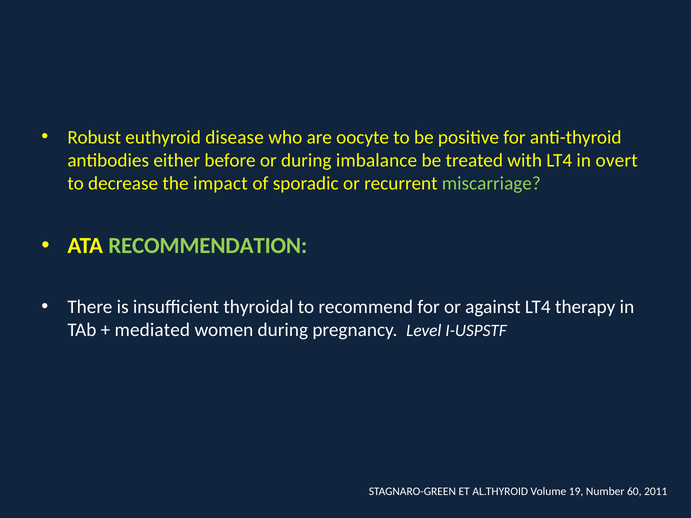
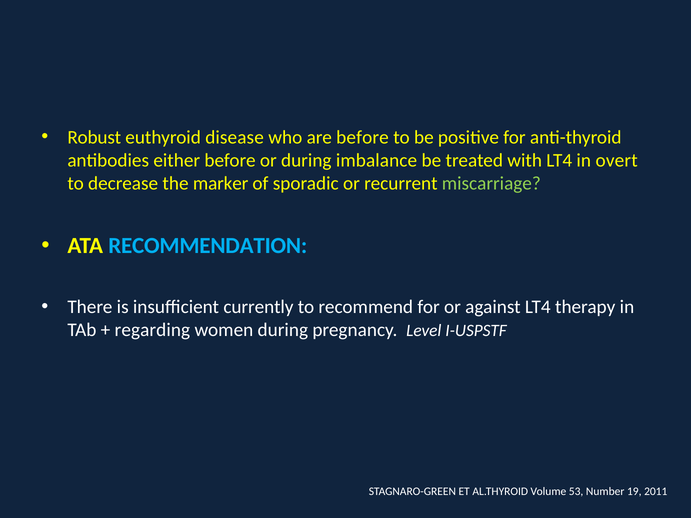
are oocyte: oocyte -> before
impact: impact -> marker
RECOMMENDATION colour: light green -> light blue
thyroidal: thyroidal -> currently
mediated: mediated -> regarding
19: 19 -> 53
60: 60 -> 19
